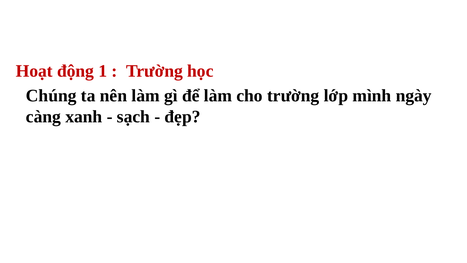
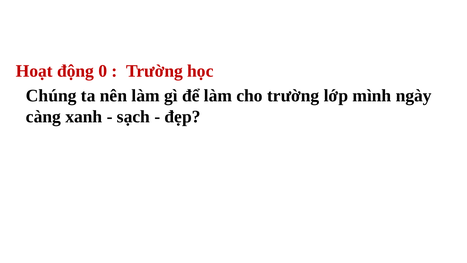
1: 1 -> 0
